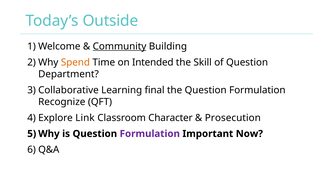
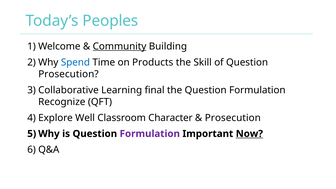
Outside: Outside -> Peoples
Spend colour: orange -> blue
Intended: Intended -> Products
Department at (68, 74): Department -> Prosecution
Link: Link -> Well
Now underline: none -> present
